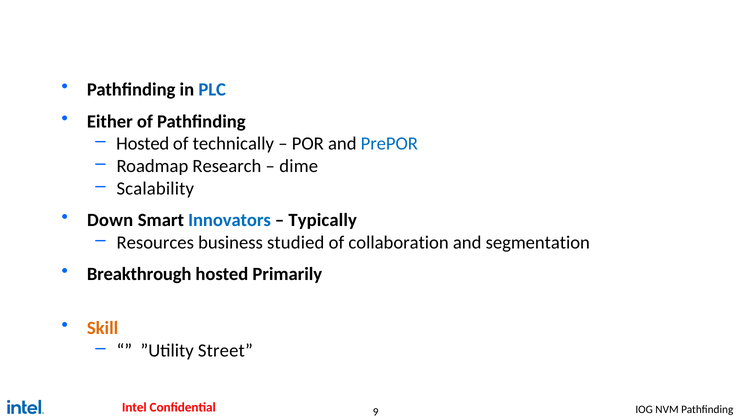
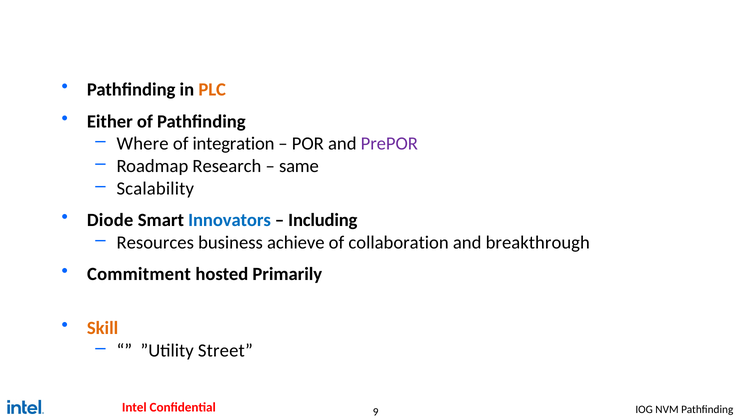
PLC colour: blue -> orange
Hosted at (143, 144): Hosted -> Where
technically: technically -> integration
PrePOR colour: blue -> purple
dime: dime -> same
Down: Down -> Diode
Typically: Typically -> Including
studied: studied -> achieve
segmentation: segmentation -> breakthrough
Breakthrough: Breakthrough -> Commitment
